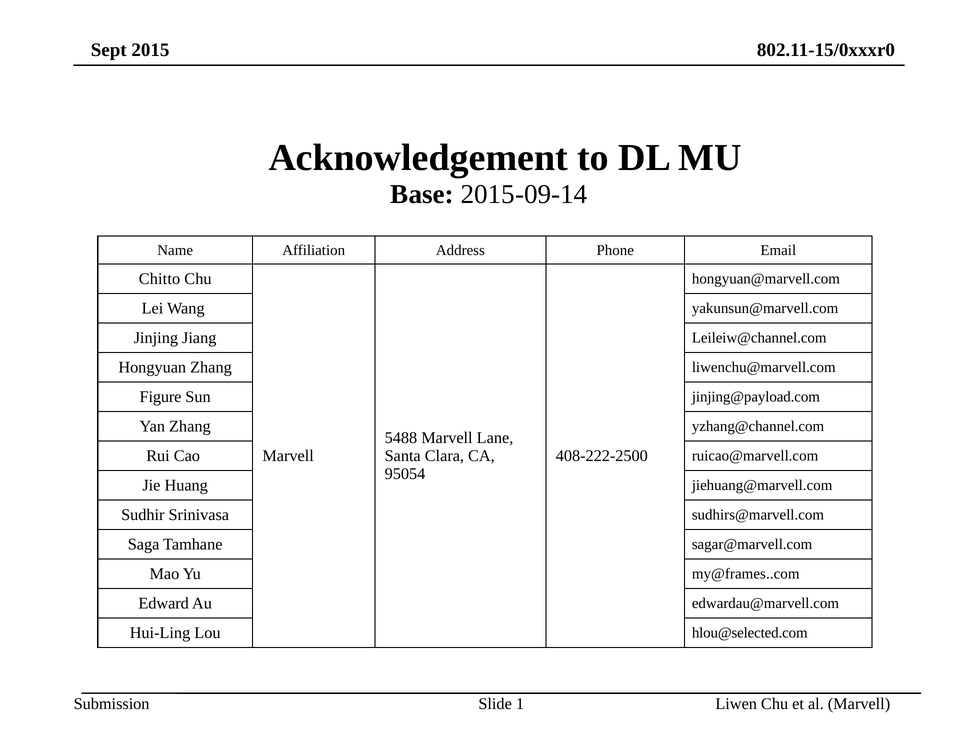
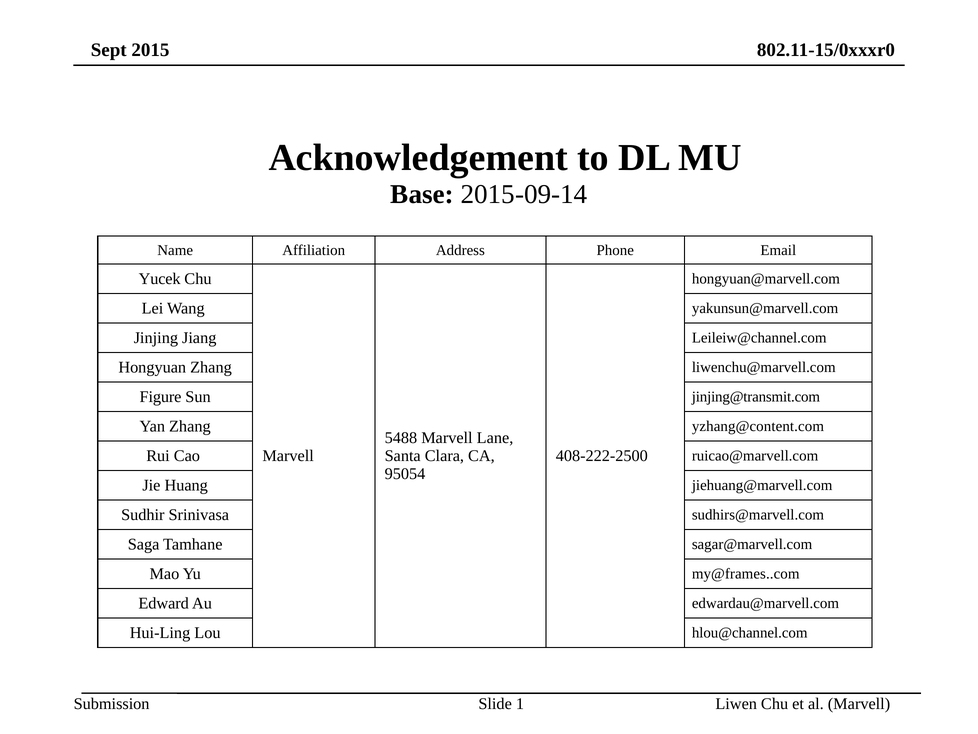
Chitto: Chitto -> Yucek
jinjing@payload.com: jinjing@payload.com -> jinjing@transmit.com
yzhang@channel.com: yzhang@channel.com -> yzhang@content.com
hlou@selected.com: hlou@selected.com -> hlou@channel.com
